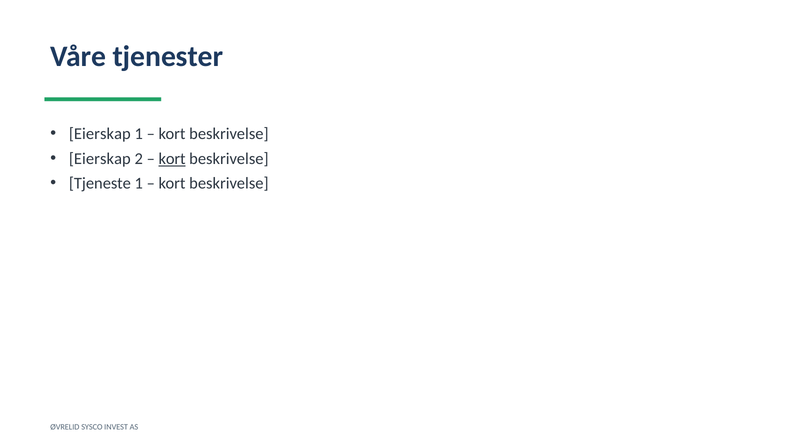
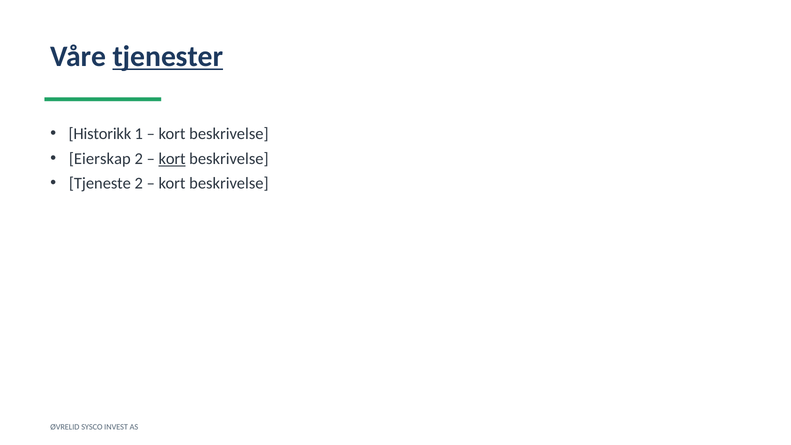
tjenester underline: none -> present
Eierskap at (100, 134): Eierskap -> Historikk
Tjeneste 1: 1 -> 2
